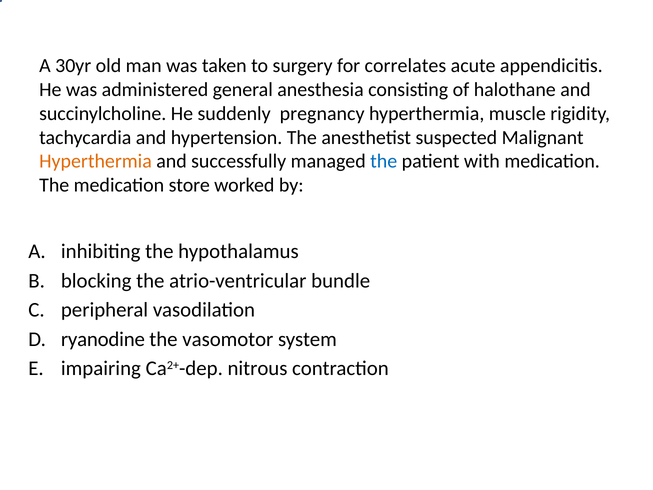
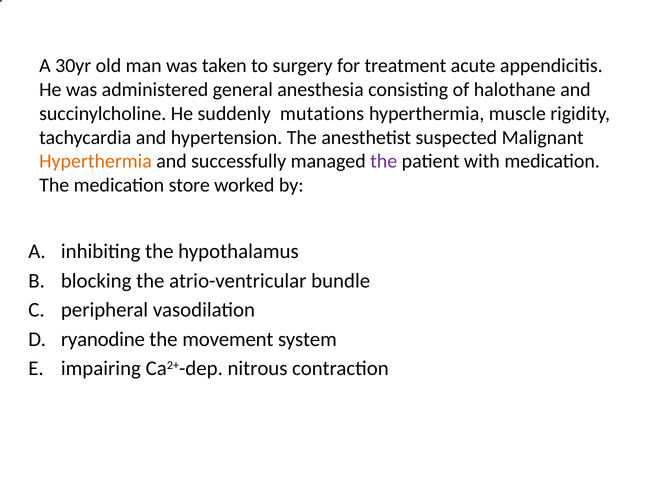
correlates: correlates -> treatment
pregnancy: pregnancy -> mutations
the at (384, 161) colour: blue -> purple
vasomotor: vasomotor -> movement
